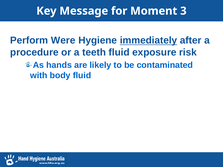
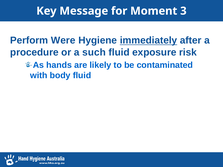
teeth: teeth -> such
